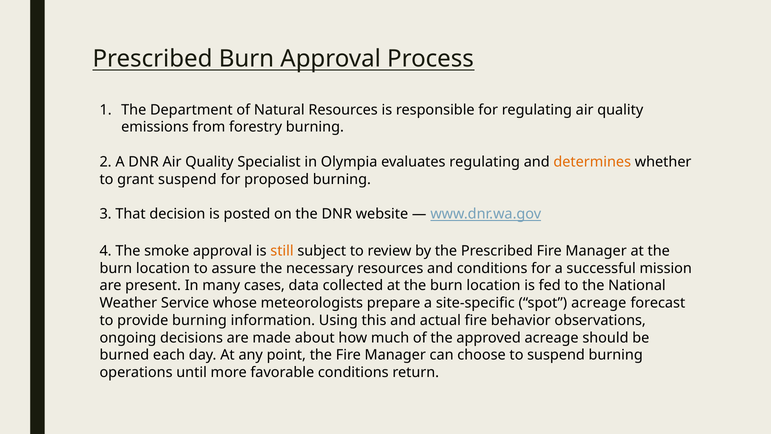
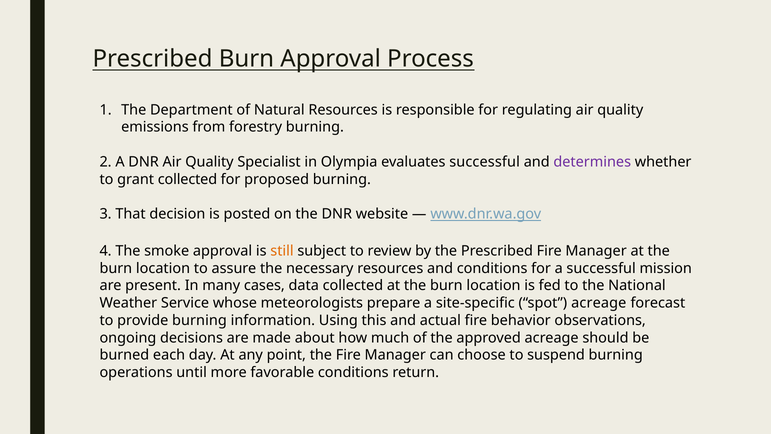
evaluates regulating: regulating -> successful
determines colour: orange -> purple
grant suspend: suspend -> collected
